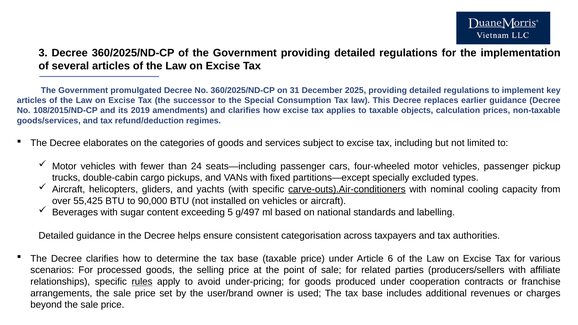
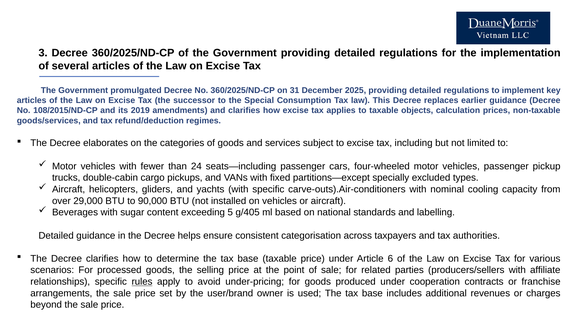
carve-outs).Air-conditioners underline: present -> none
55,425: 55,425 -> 29,000
g/497: g/497 -> g/405
